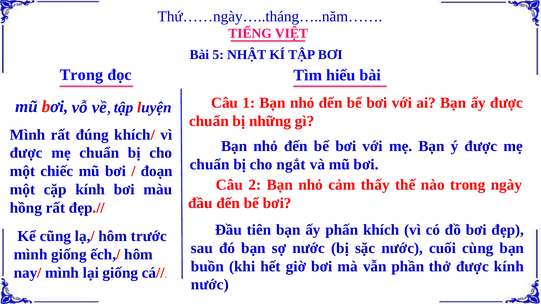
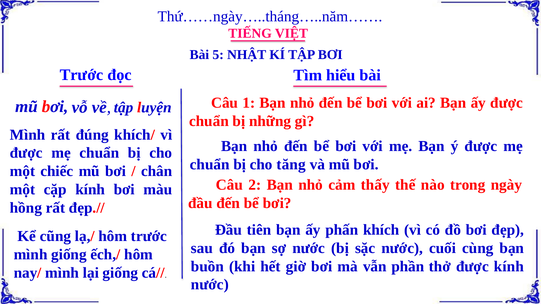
Trong at (82, 75): Trong -> Trước
ngắt: ngắt -> tăng
đoạn: đoạn -> chân
